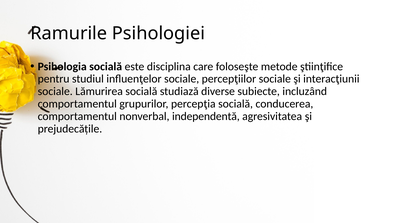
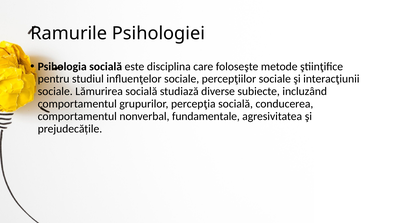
independentă: independentă -> fundamentale
